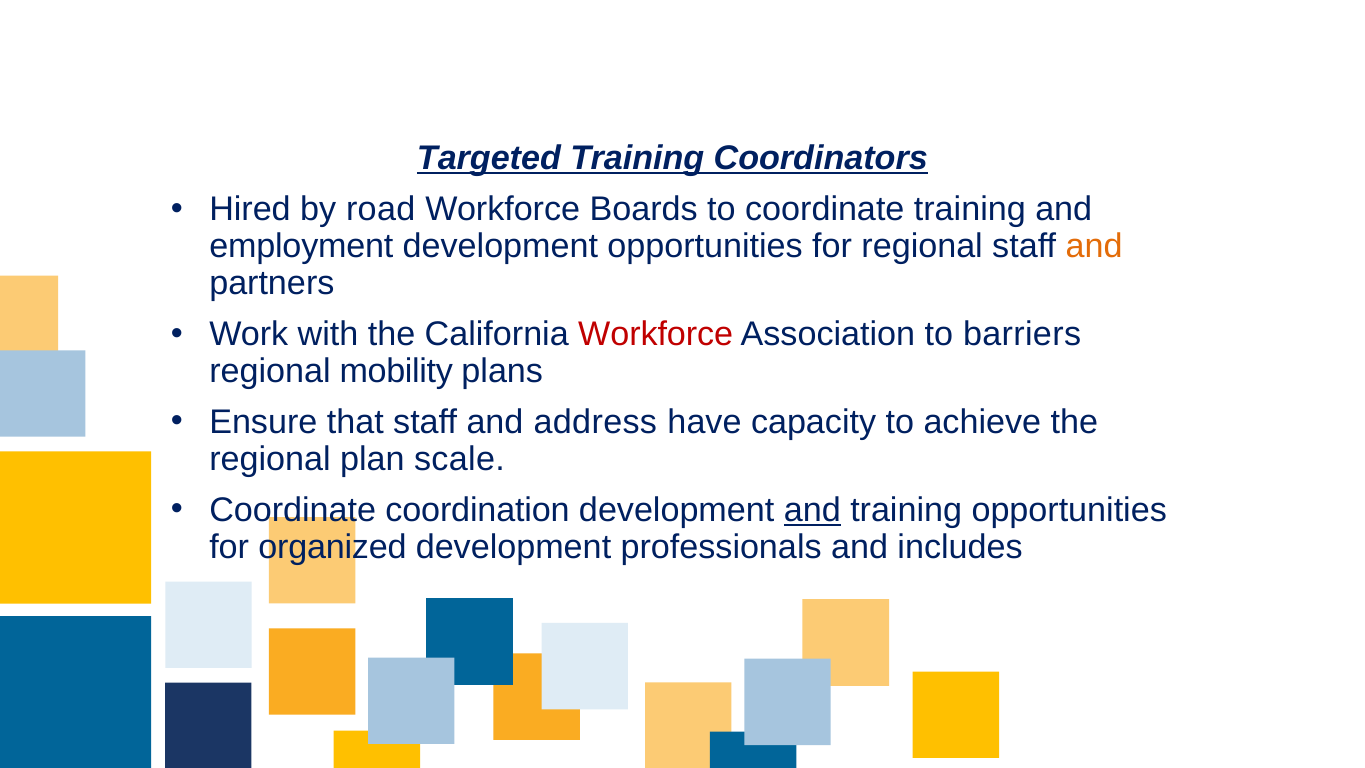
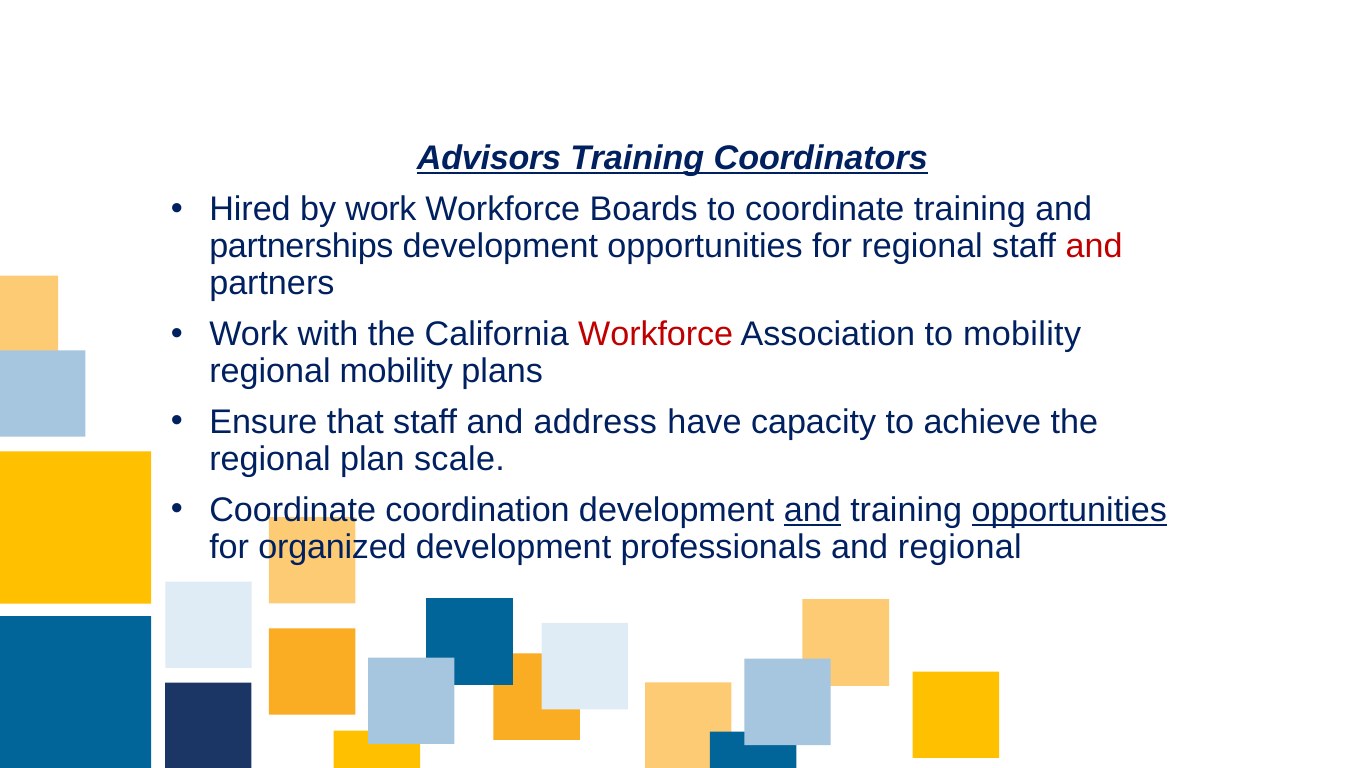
Targeted: Targeted -> Advisors
by road: road -> work
employment: employment -> partnerships
and at (1094, 246) colour: orange -> red
to barriers: barriers -> mobility
opportunities at (1069, 510) underline: none -> present
and includes: includes -> regional
